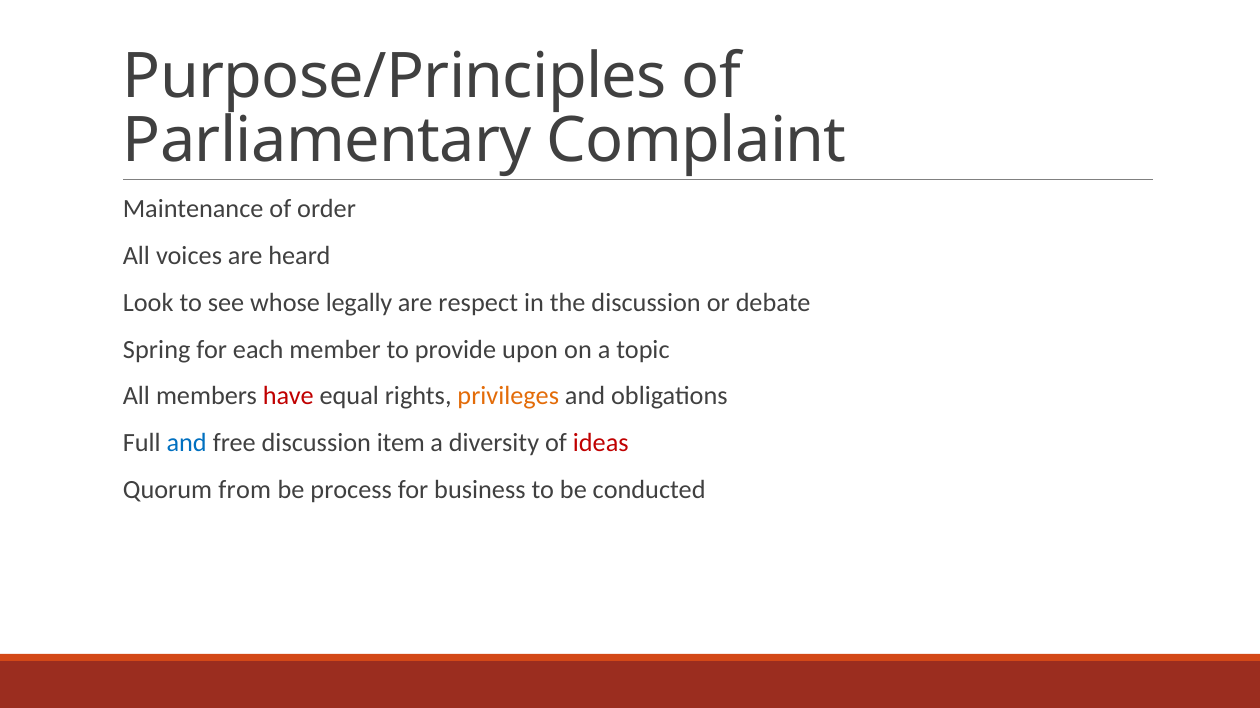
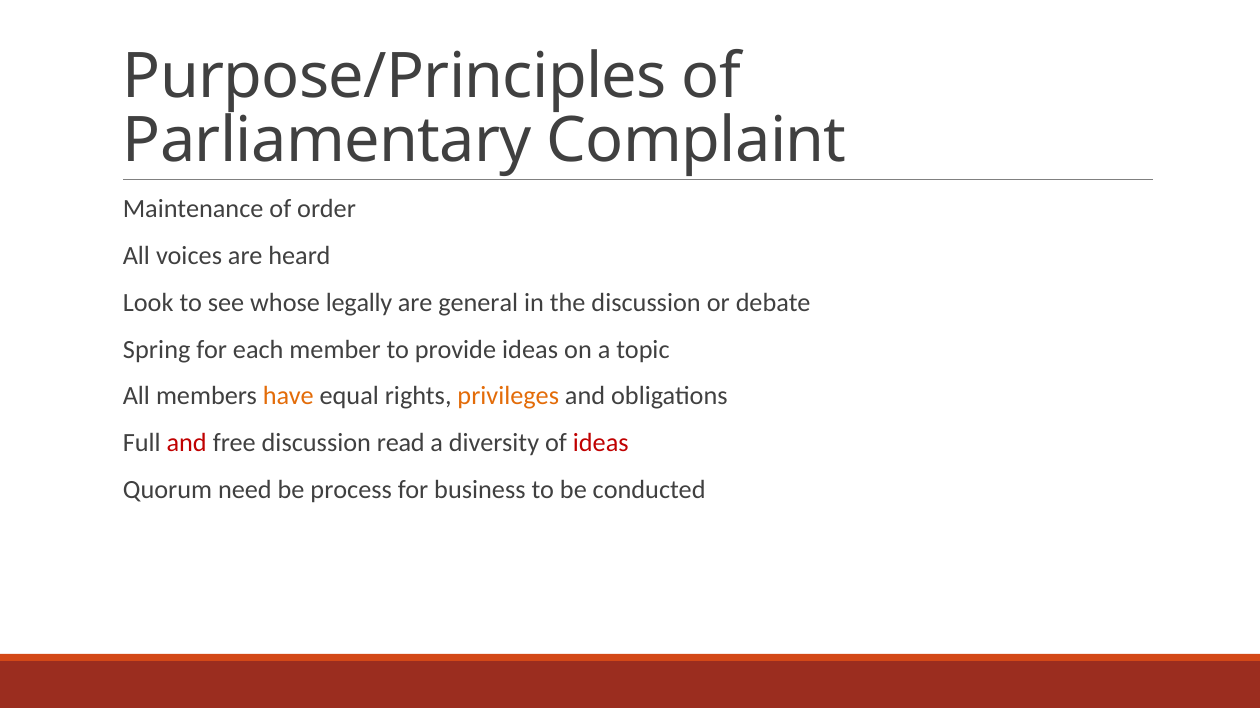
respect: respect -> general
provide upon: upon -> ideas
have colour: red -> orange
and at (187, 443) colour: blue -> red
item: item -> read
from: from -> need
